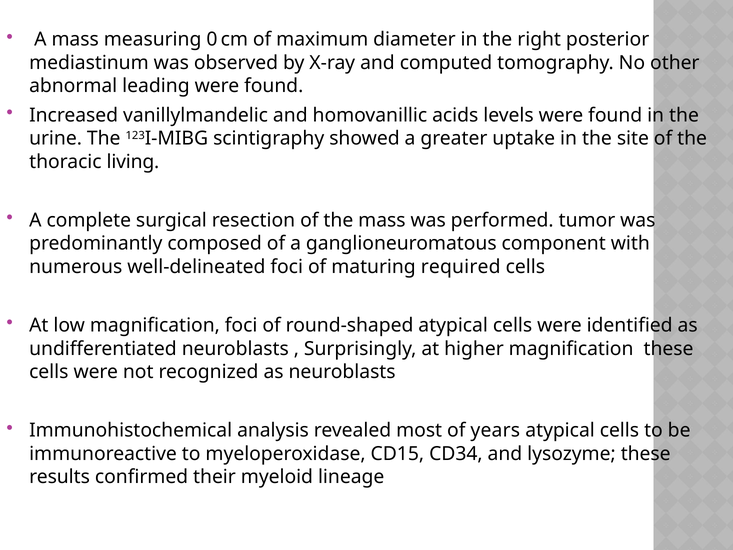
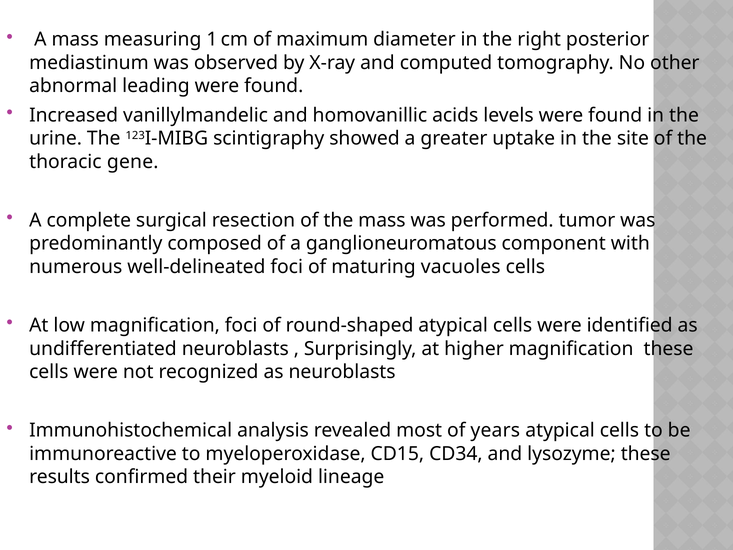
0: 0 -> 1
living: living -> gene
required: required -> vacuoles
